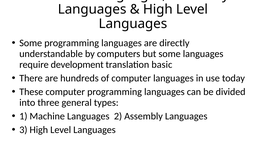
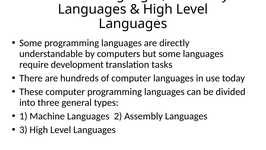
basic: basic -> tasks
